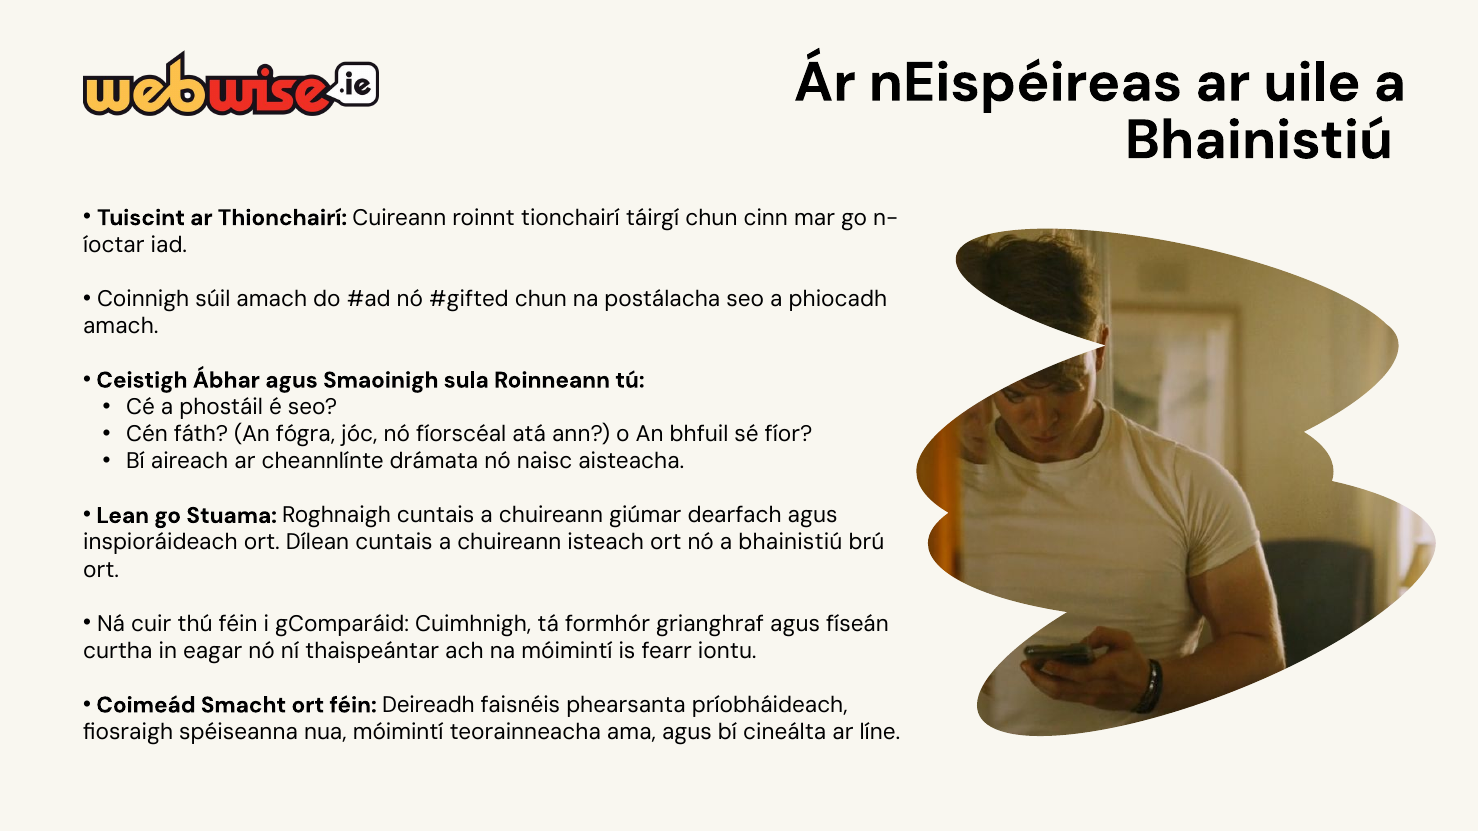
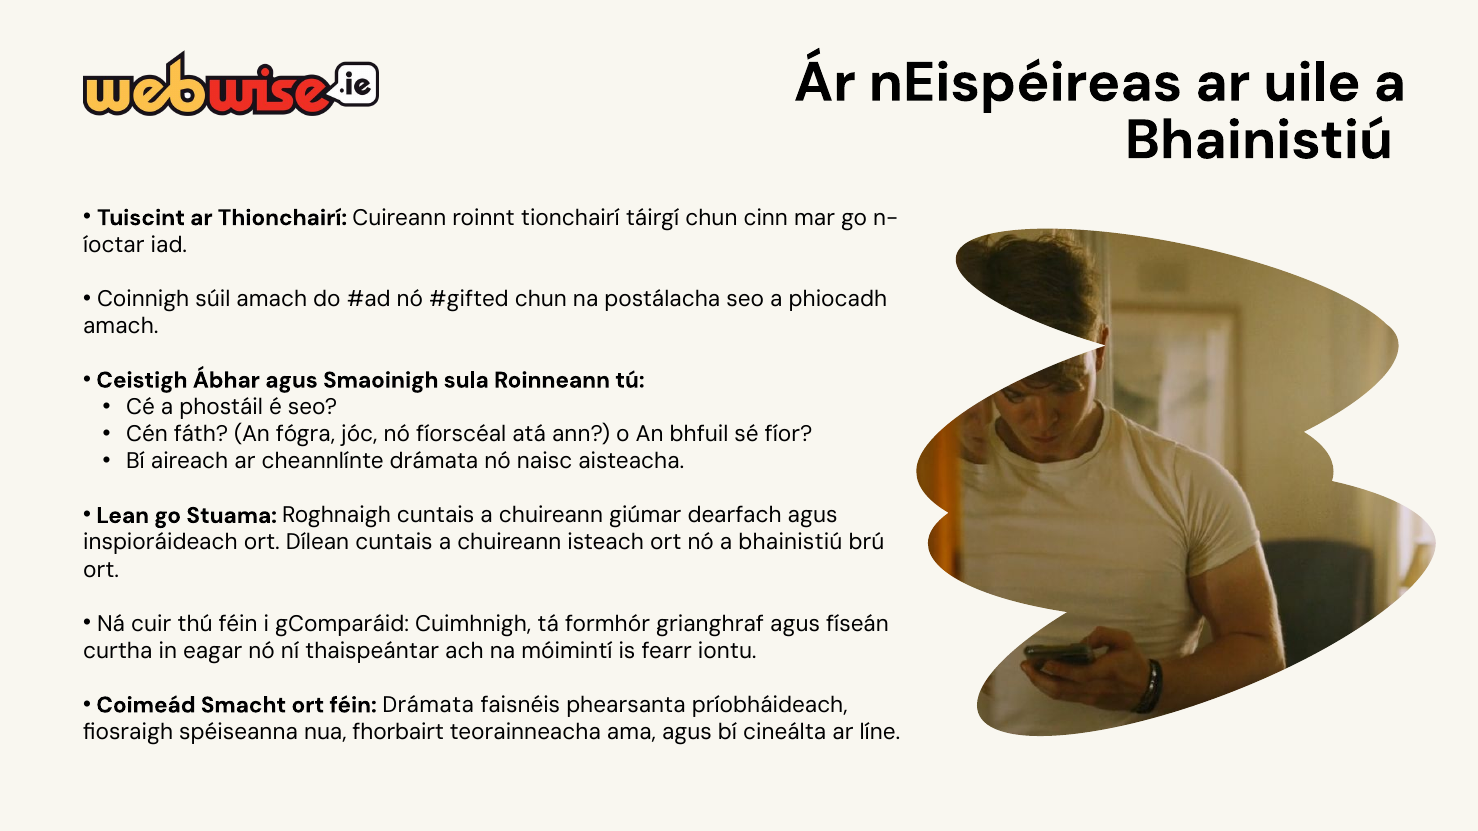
féin Deireadh: Deireadh -> Drámata
nua móimintí: móimintí -> fhorbairt
